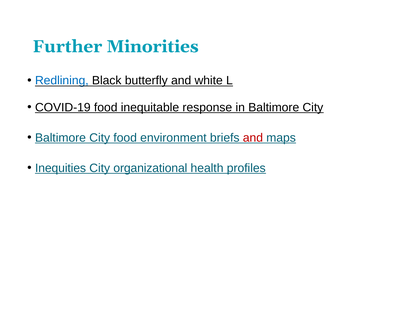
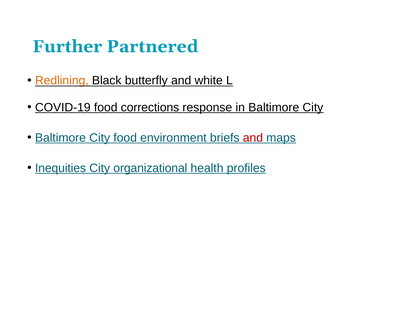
Minorities: Minorities -> Partnered
Redlining colour: blue -> orange
inequitable: inequitable -> corrections
